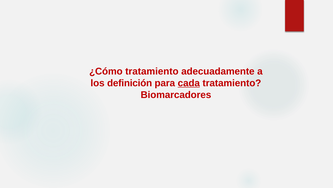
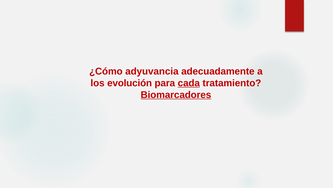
¿Cómo tratamiento: tratamiento -> adyuvancia
definición: definición -> evolución
Biomarcadores underline: none -> present
